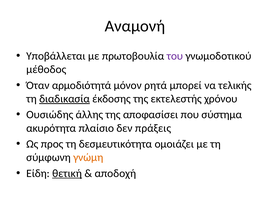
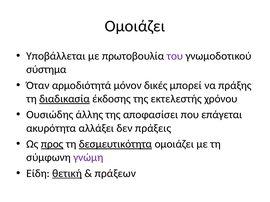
Αναμονή at (135, 26): Αναμονή -> Ομοιάζει
μέθοδος: μέθοδος -> σύστημα
ρητά: ρητά -> δικές
τελικής: τελικής -> πράξης
σύστημα: σύστημα -> επάγεται
πλαίσιο: πλαίσιο -> αλλάξει
προς underline: none -> present
δεσμευτικότητα underline: none -> present
γνώμη colour: orange -> purple
αποδοχή: αποδοχή -> πράξεων
